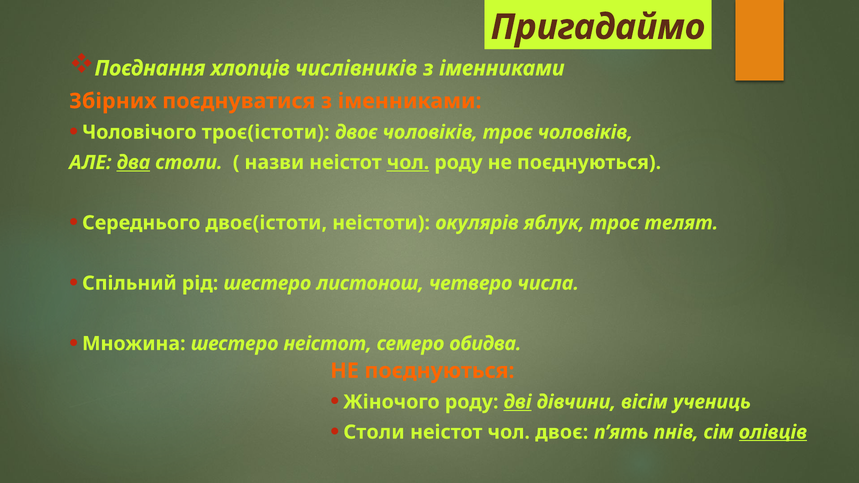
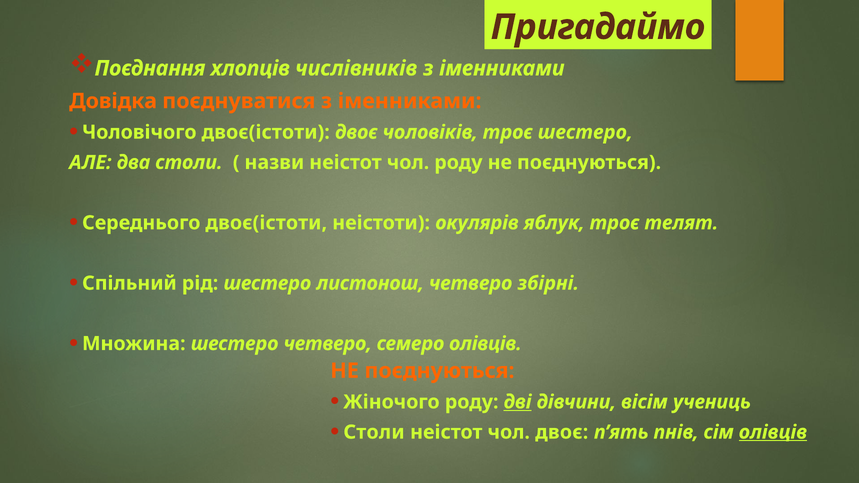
Збірних: Збірних -> Довідка
Чоловічого троє(істоти: троє(істоти -> двоє(істоти
троє чоловіків: чоловіків -> шестеро
два underline: present -> none
чол at (408, 163) underline: present -> none
числа: числа -> збірні
шестеро неістот: неістот -> четверо
семеро обидва: обидва -> олівців
